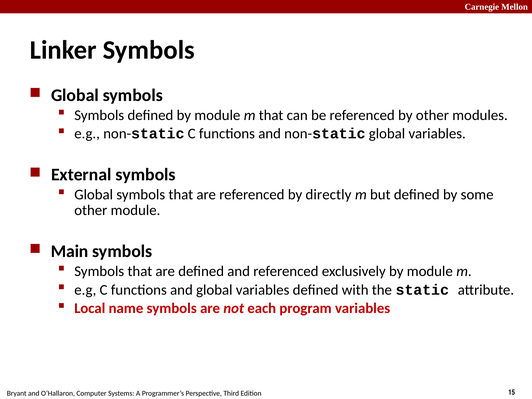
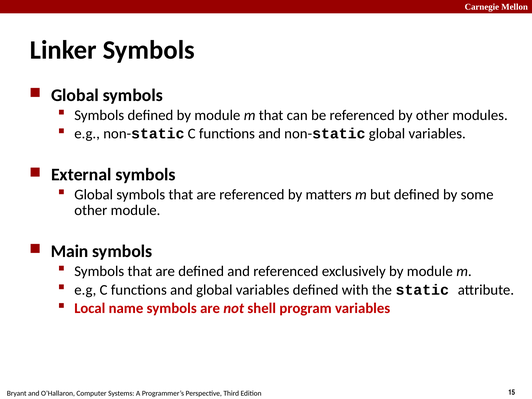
directly: directly -> matters
each: each -> shell
